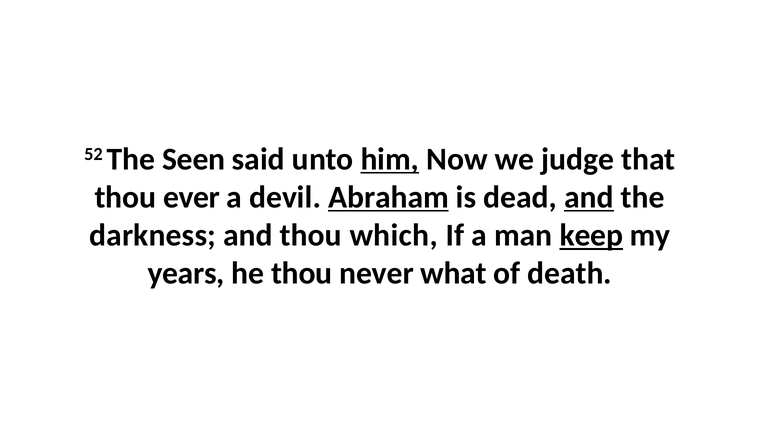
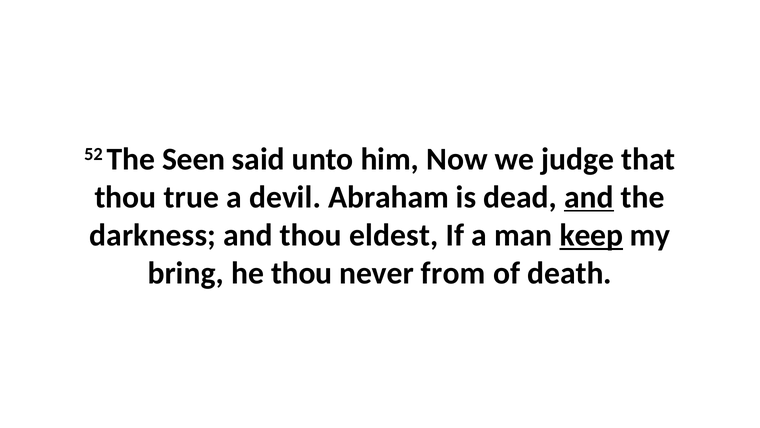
him underline: present -> none
ever: ever -> true
Abraham underline: present -> none
which: which -> eldest
years: years -> bring
what: what -> from
